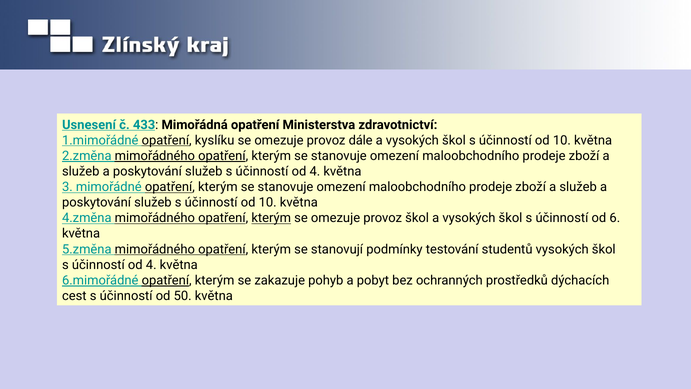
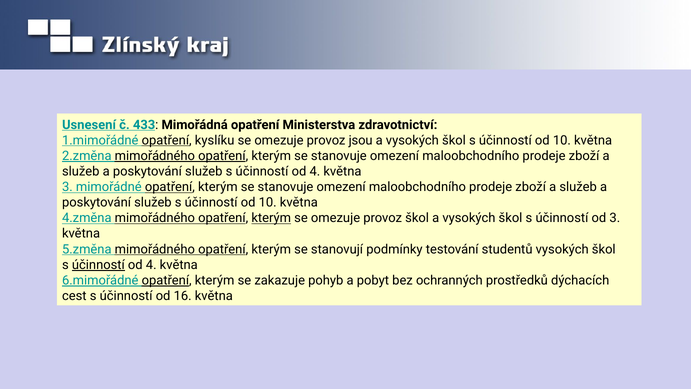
dále: dále -> jsou
od 6: 6 -> 3
účinností at (98, 265) underline: none -> present
50: 50 -> 16
